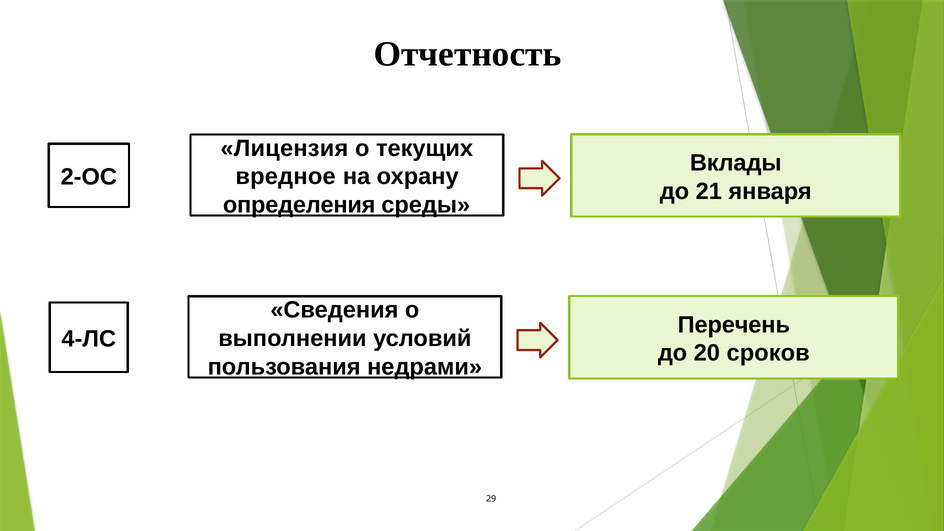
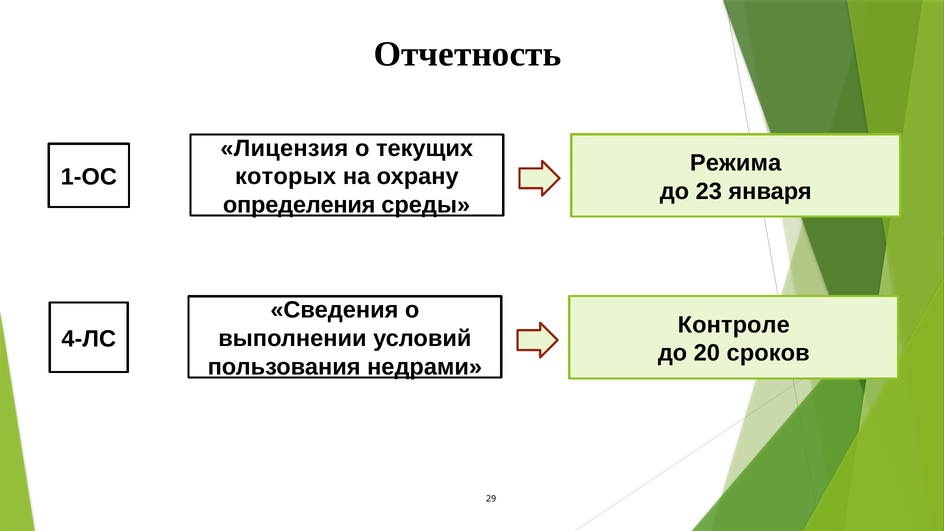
Вклады: Вклады -> Режима
вредное: вредное -> которых
2-ОС: 2-ОС -> 1-ОС
21: 21 -> 23
Перечень: Перечень -> Контроле
